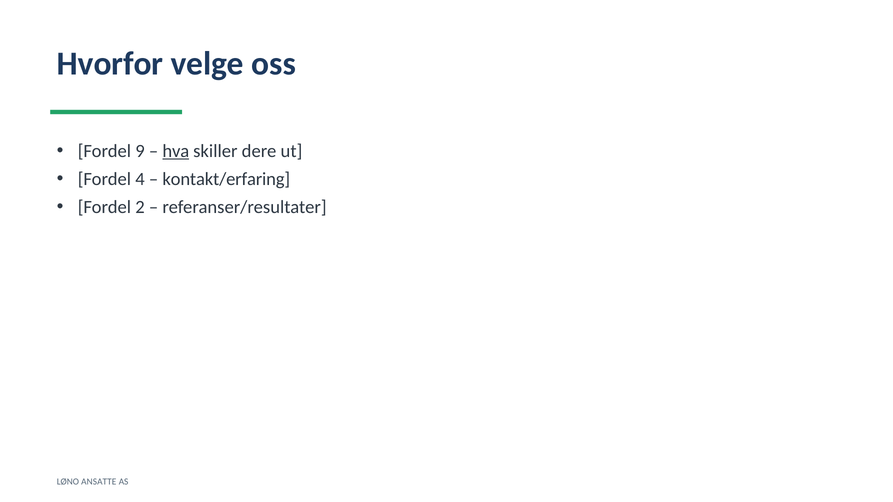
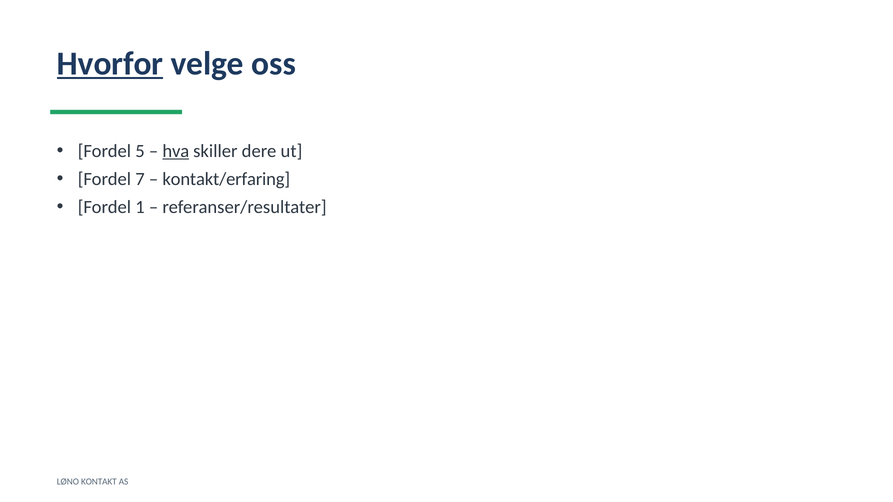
Hvorfor underline: none -> present
9: 9 -> 5
4: 4 -> 7
2: 2 -> 1
ANSATTE: ANSATTE -> KONTAKT
